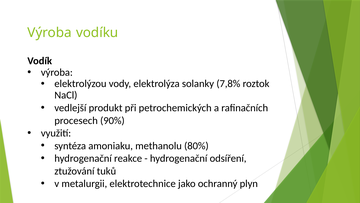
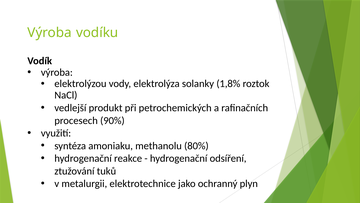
7,8%: 7,8% -> 1,8%
